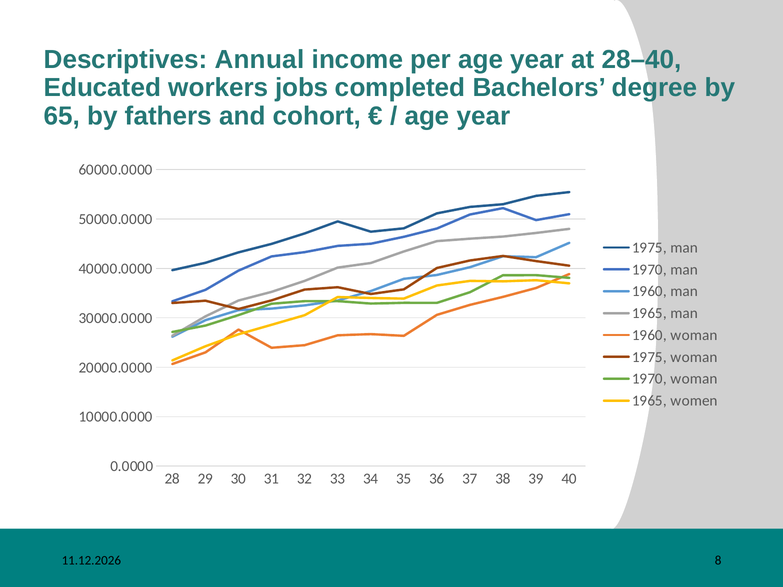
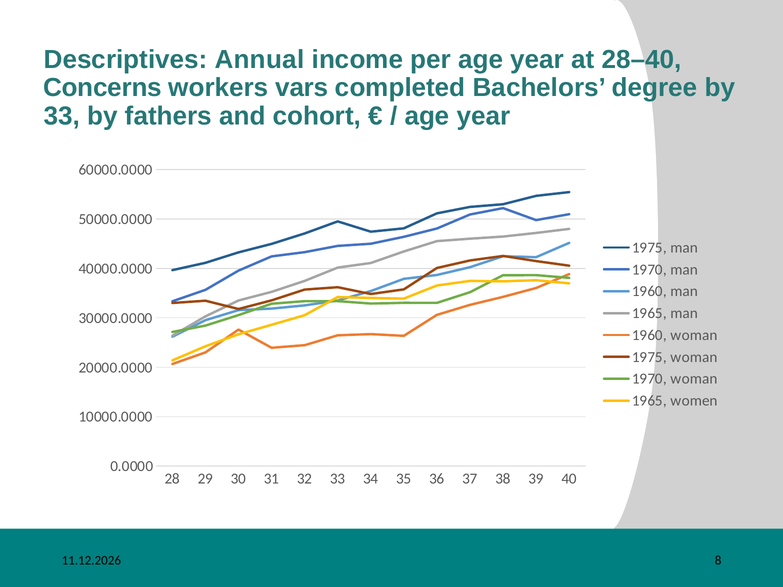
Educated: Educated -> Concerns
jobs: jobs -> vars
65 at (62, 116): 65 -> 33
